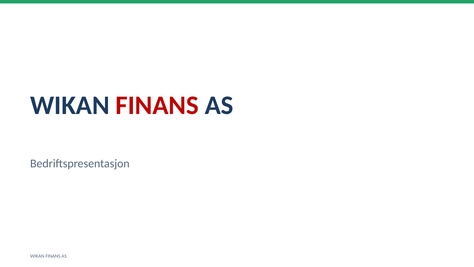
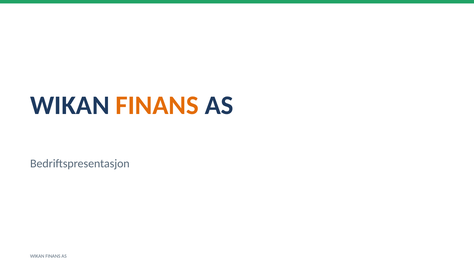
FINANS at (157, 105) colour: red -> orange
